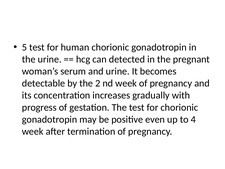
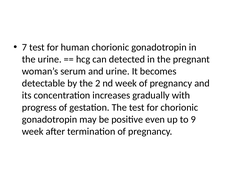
5: 5 -> 7
4: 4 -> 9
